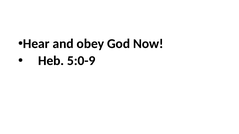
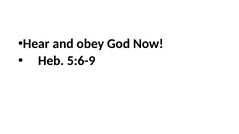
5:0-9: 5:0-9 -> 5:6-9
